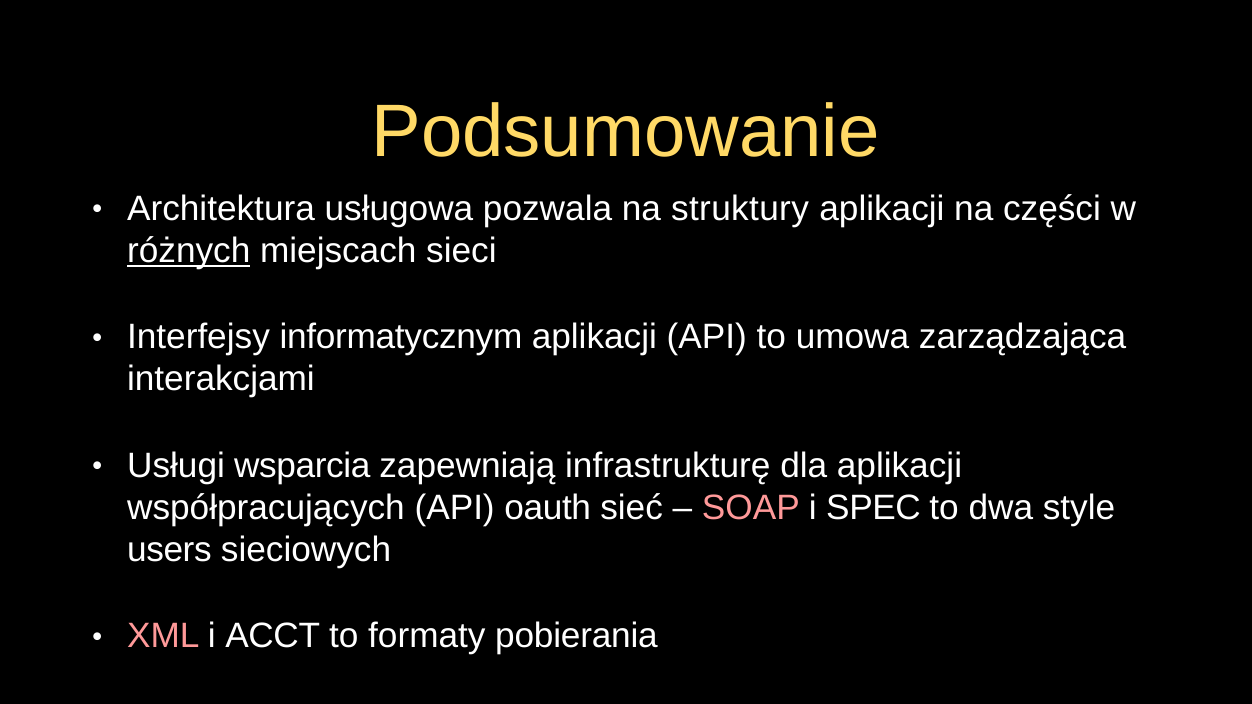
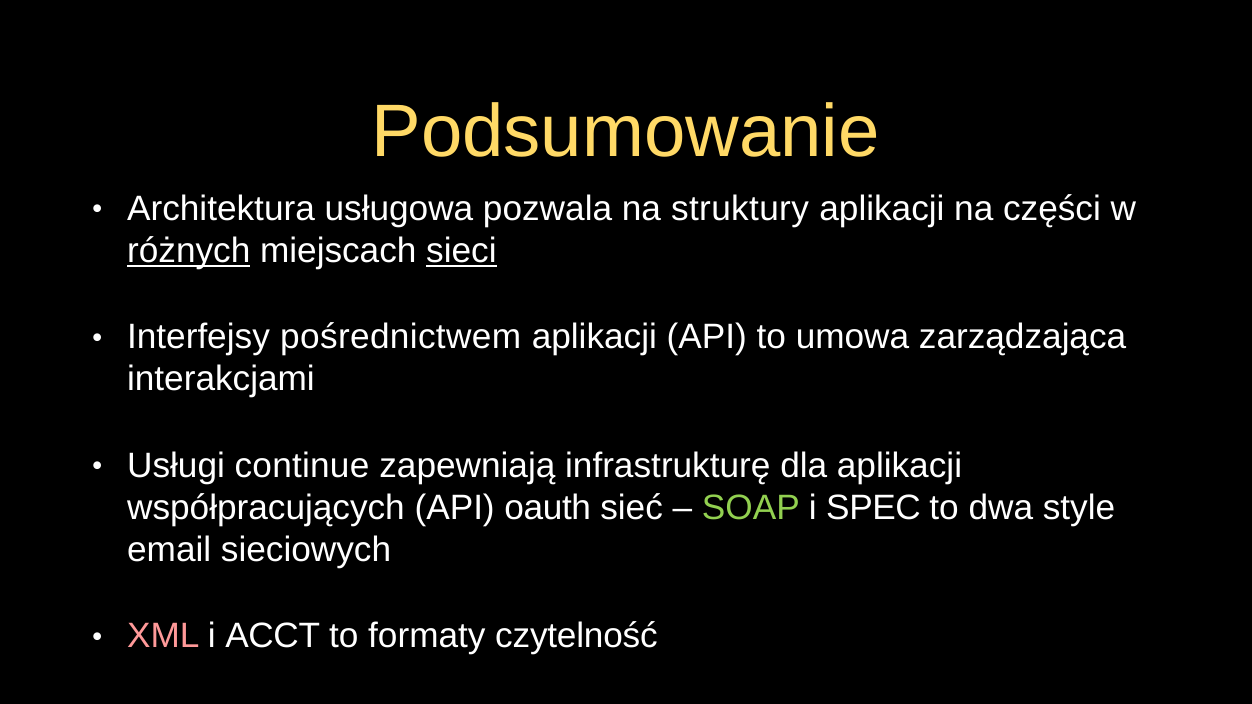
sieci underline: none -> present
informatycznym: informatycznym -> pośrednictwem
wsparcia: wsparcia -> continue
SOAP colour: pink -> light green
users: users -> email
pobierania: pobierania -> czytelność
